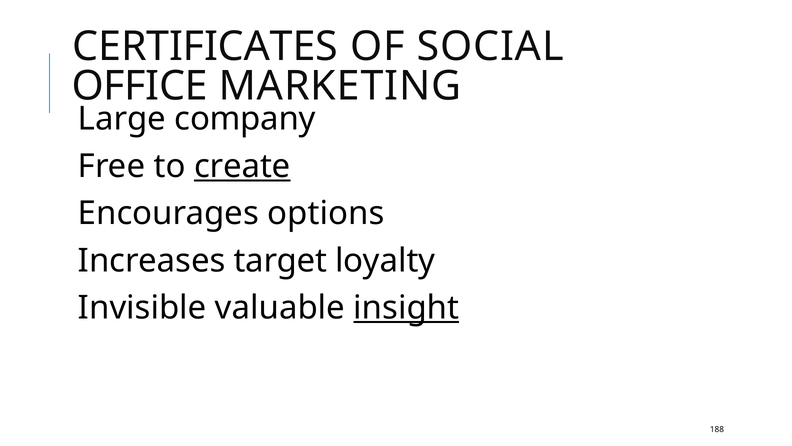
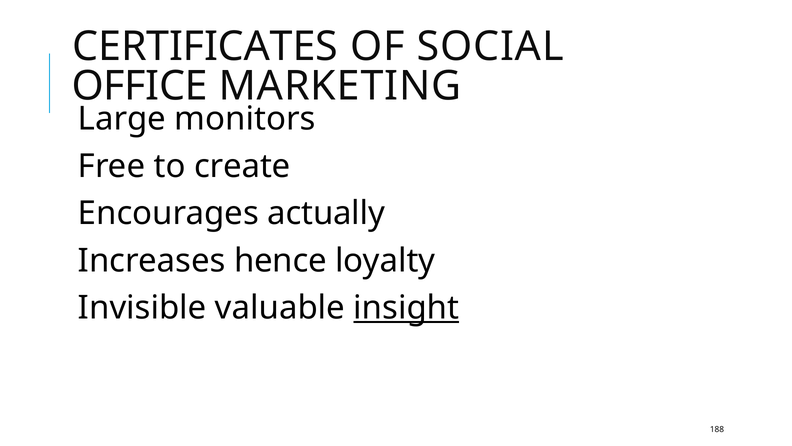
company: company -> monitors
create underline: present -> none
options: options -> actually
target: target -> hence
